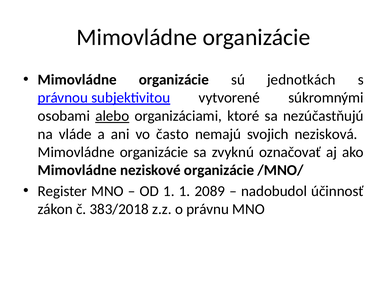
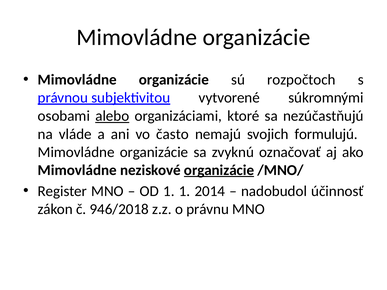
jednotkách: jednotkách -> rozpočtoch
nezisková: nezisková -> formulujú
organizácie at (219, 170) underline: none -> present
2089: 2089 -> 2014
383/2018: 383/2018 -> 946/2018
